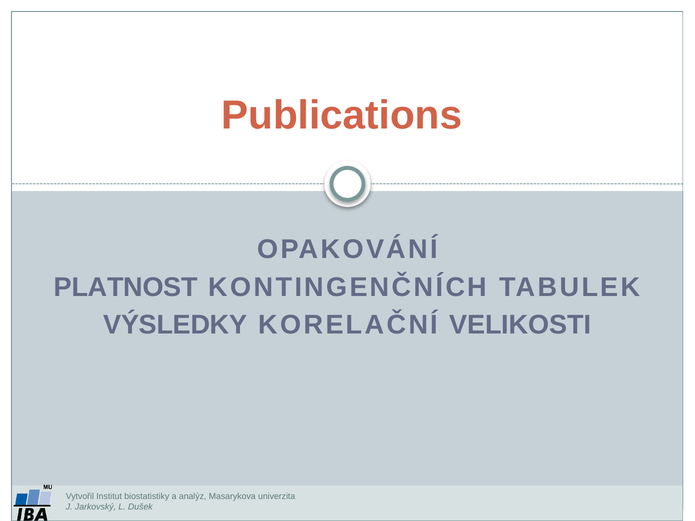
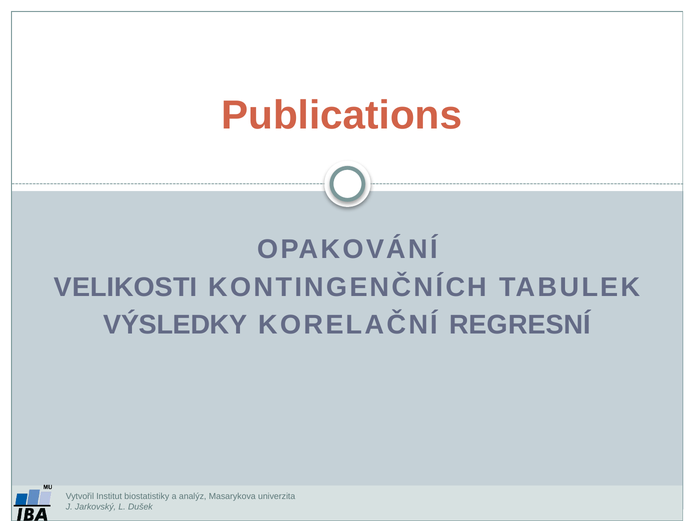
PLATNOST: PLATNOST -> VELIKOSTI
VELIKOSTI: VELIKOSTI -> REGRESNÍ
